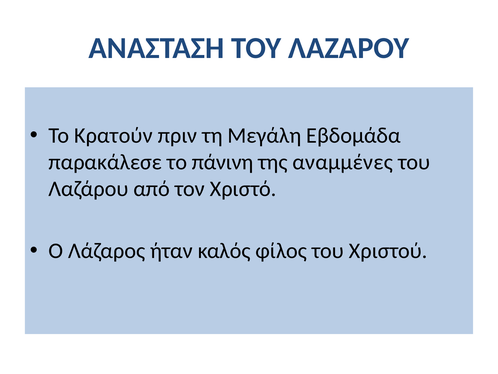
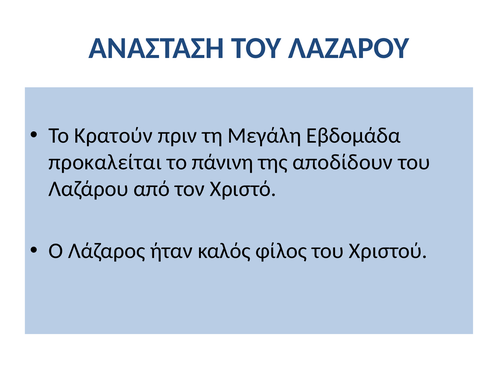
παρακάλεσε: παρακάλεσε -> προκαλείται
αναμμένες: αναμμένες -> αποδίδουν
